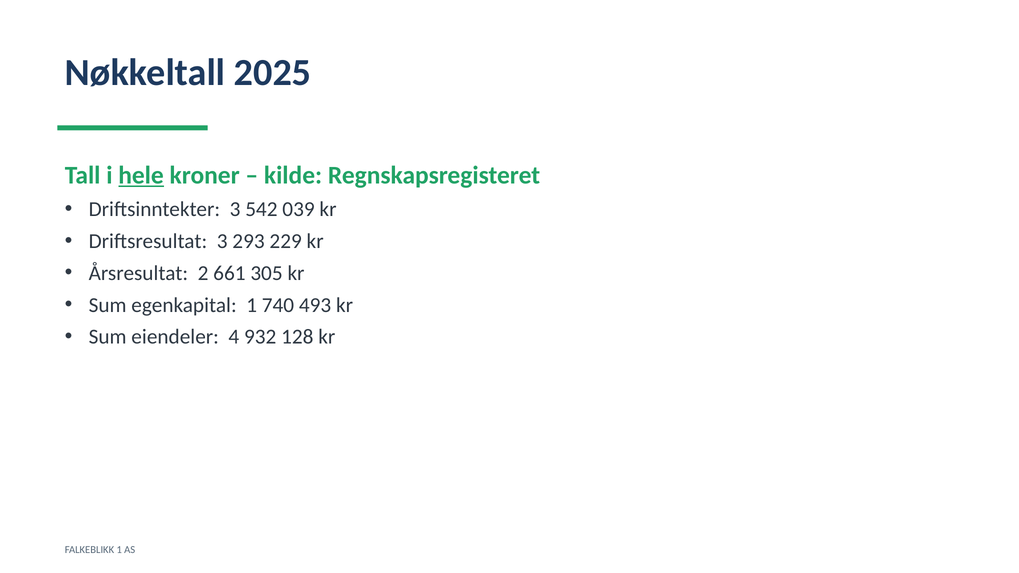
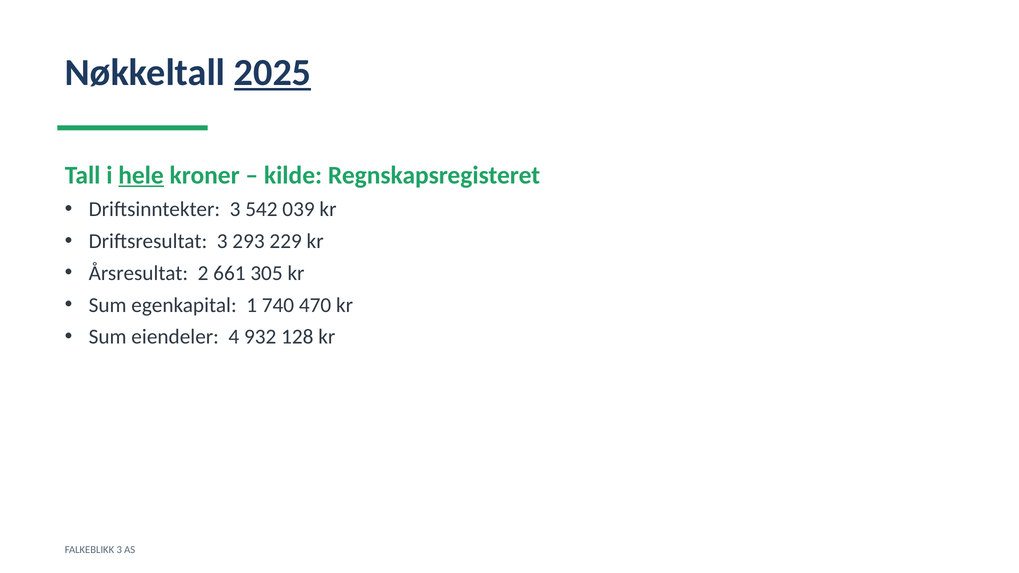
2025 underline: none -> present
493: 493 -> 470
FALKEBLIKK 1: 1 -> 3
